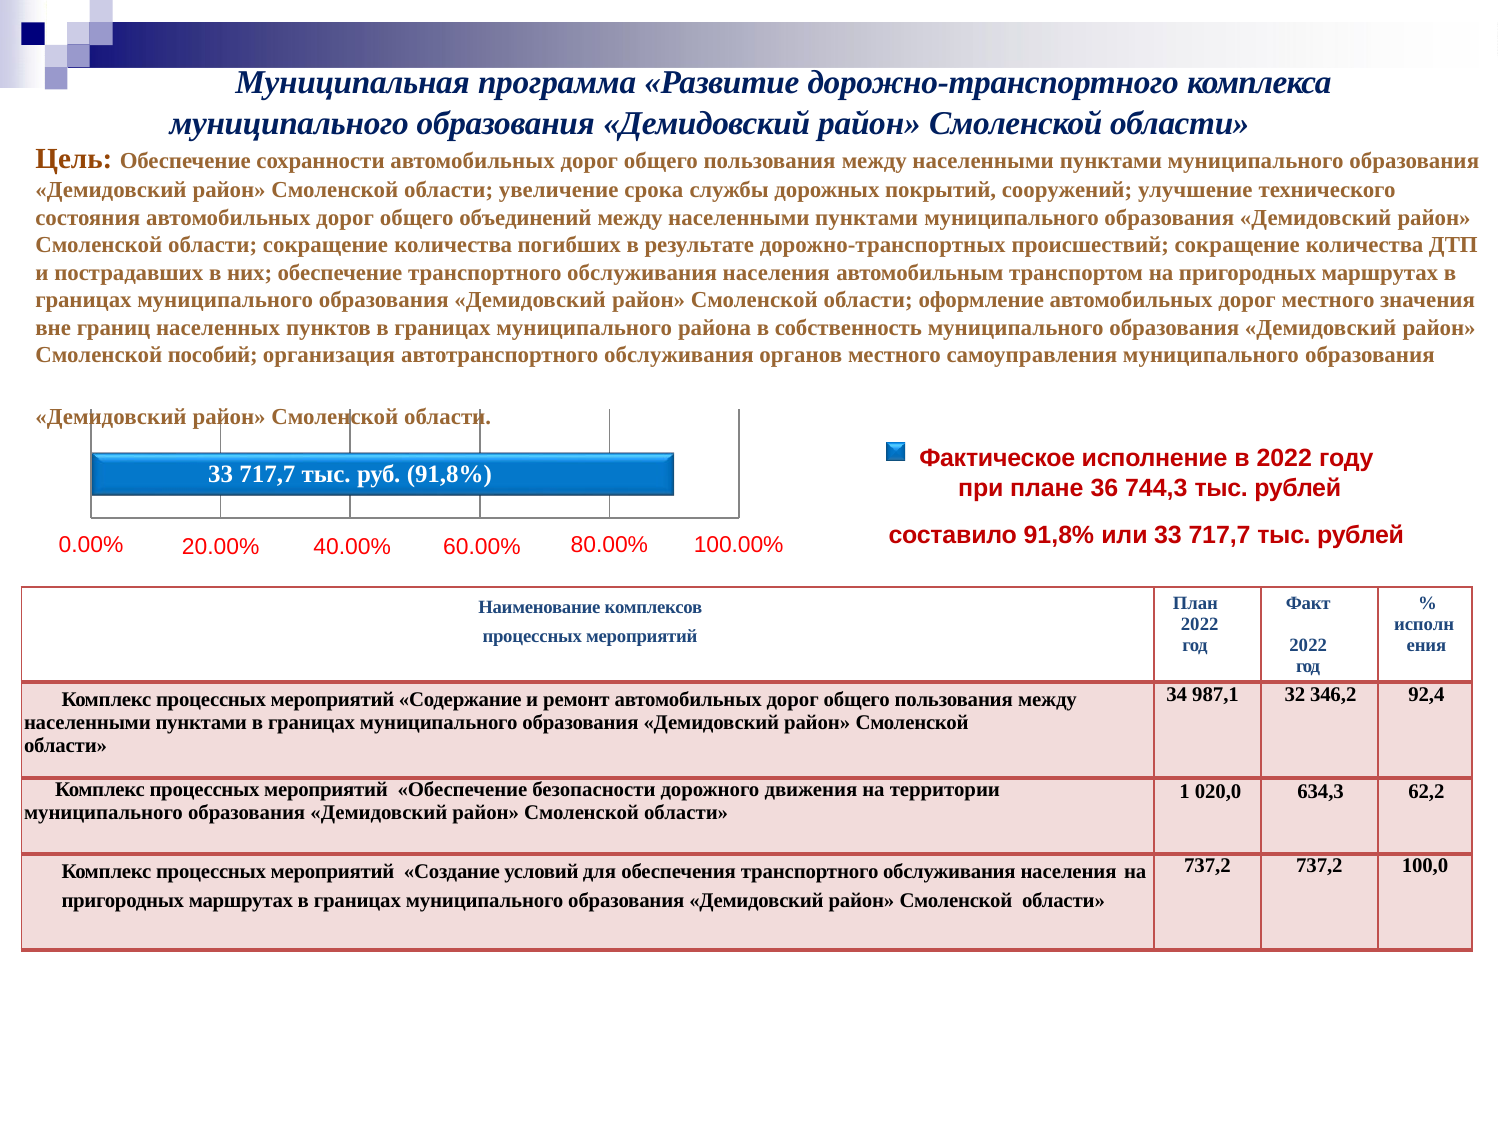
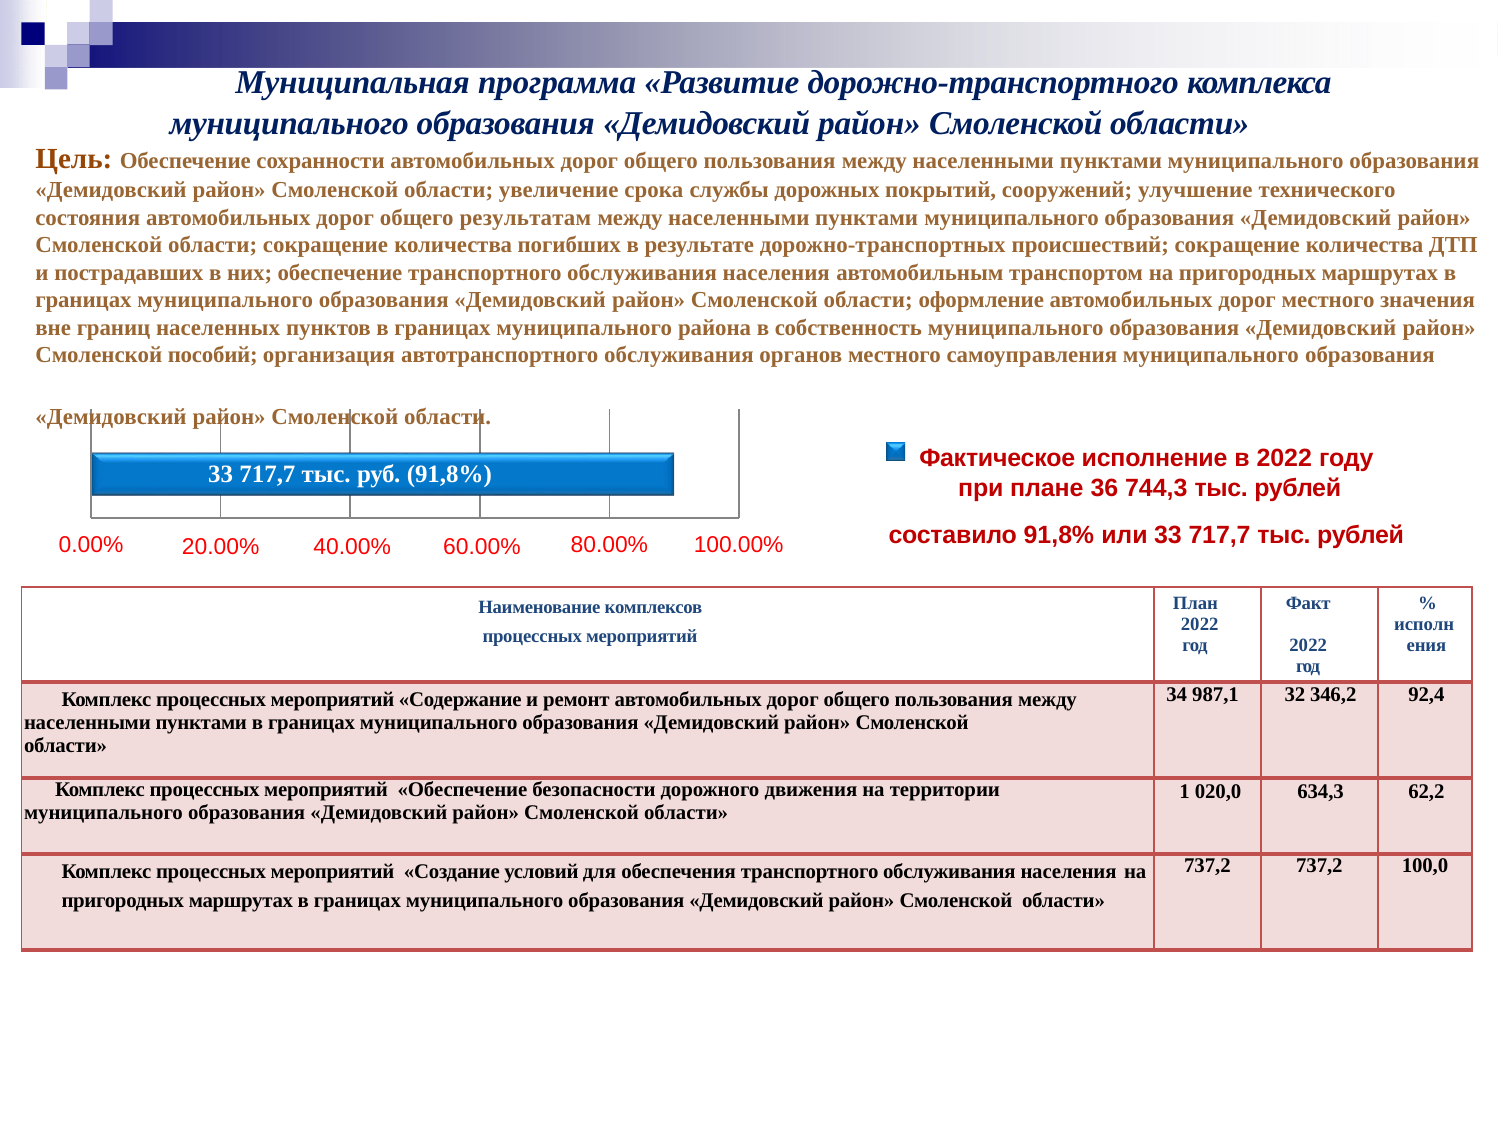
объединений: объединений -> результатам
